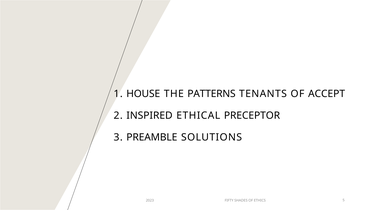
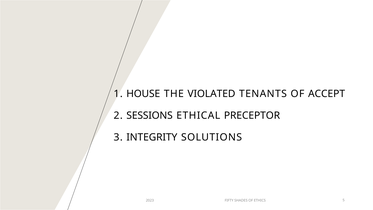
PATTERNS: PATTERNS -> VIOLATED
INSPIRED: INSPIRED -> SESSIONS
PREAMBLE: PREAMBLE -> INTEGRITY
